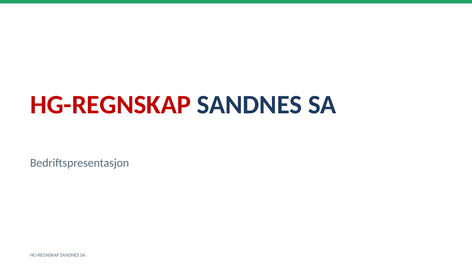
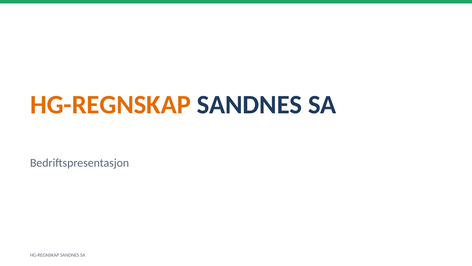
HG-REGNSKAP at (110, 105) colour: red -> orange
